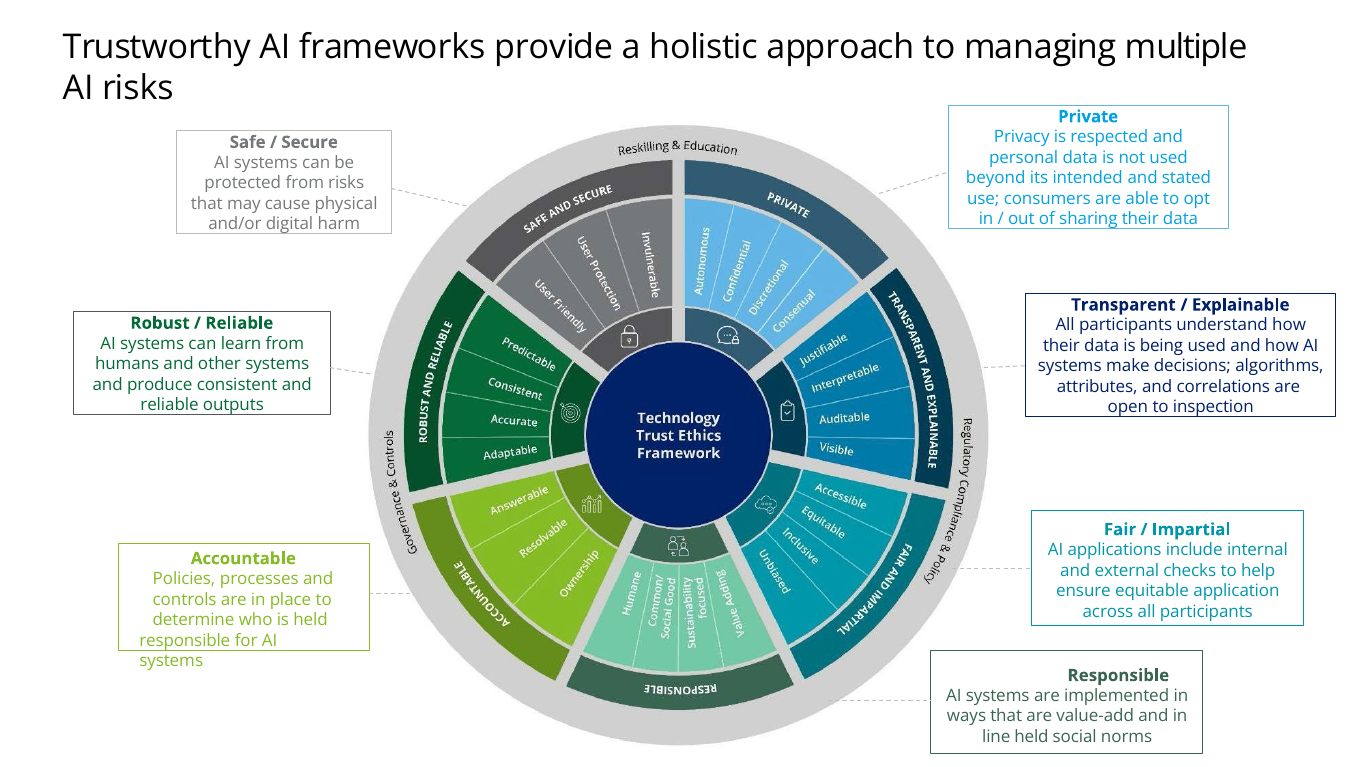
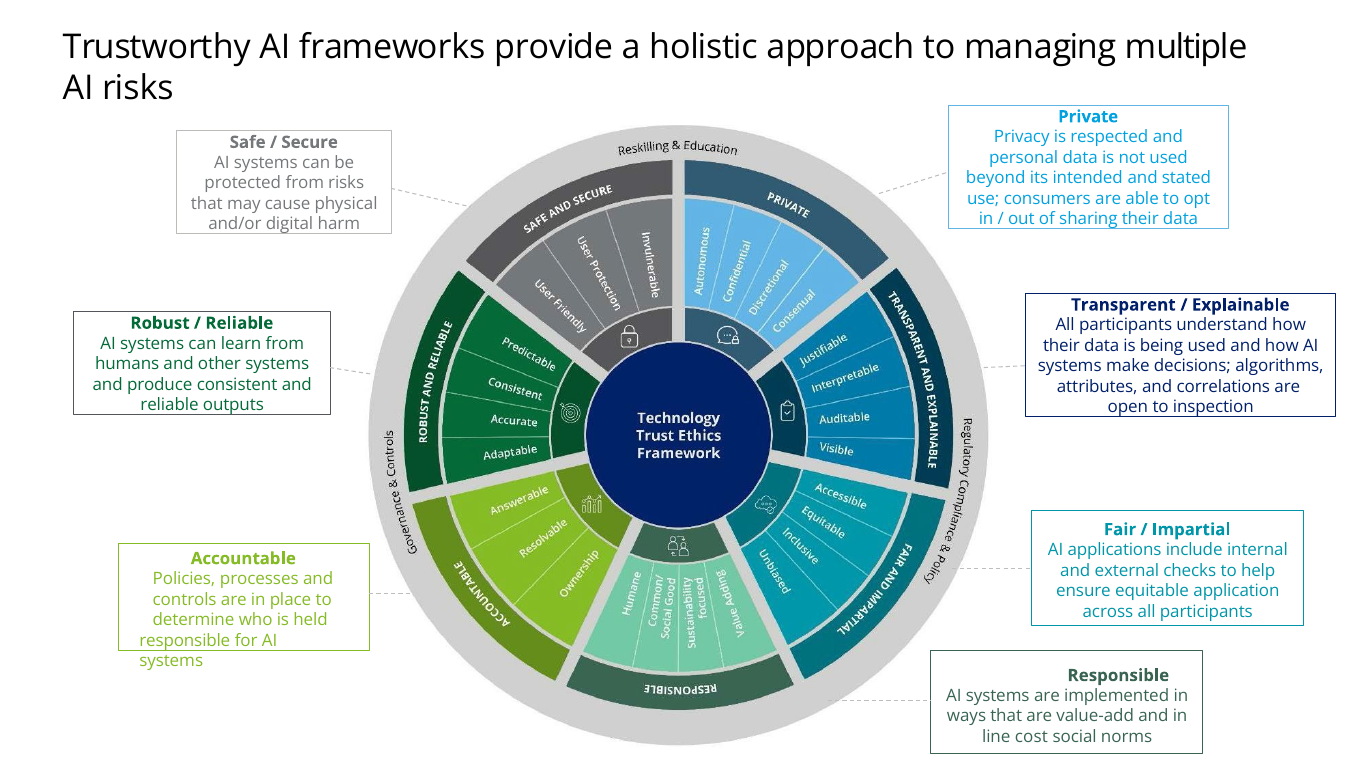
line held: held -> cost
